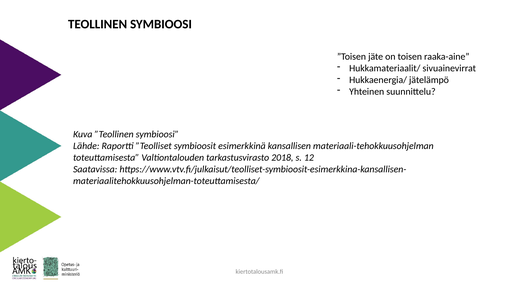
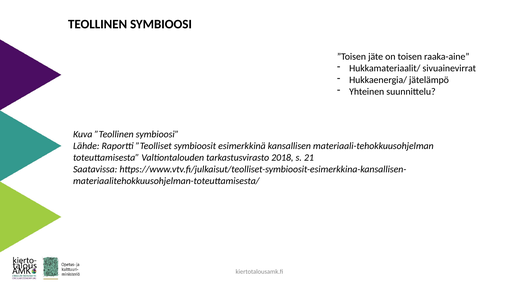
12: 12 -> 21
